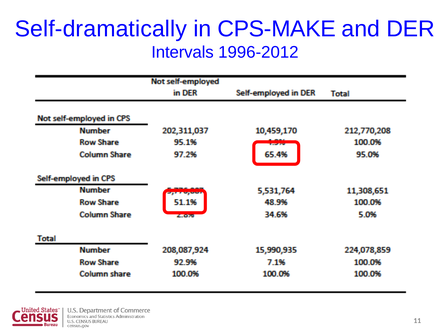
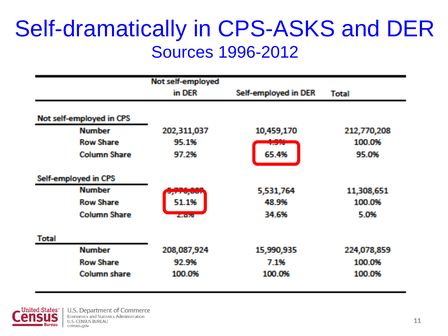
CPS-MAKE: CPS-MAKE -> CPS-ASKS
Intervals: Intervals -> Sources
